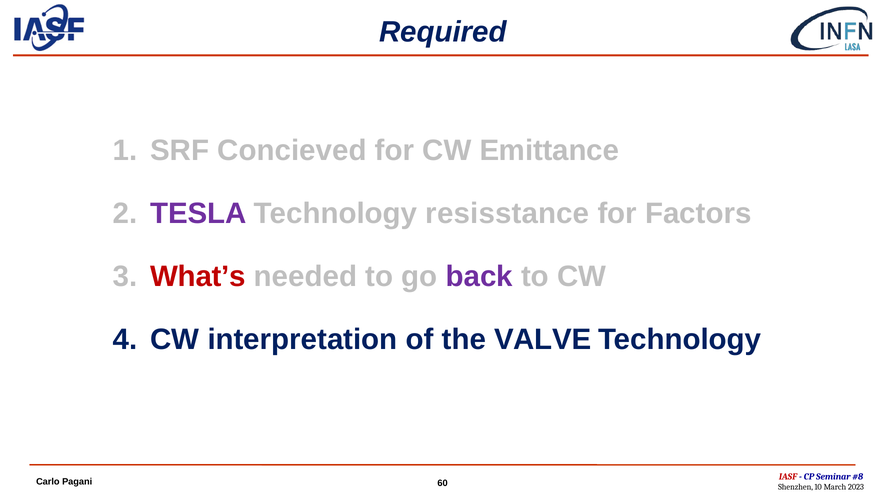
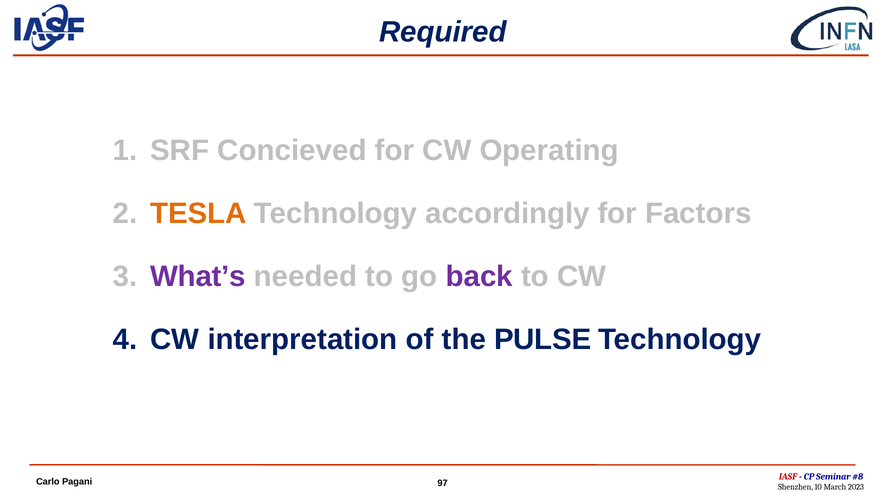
Emittance: Emittance -> Operating
TESLA colour: purple -> orange
resisstance: resisstance -> accordingly
What’s colour: red -> purple
VALVE: VALVE -> PULSE
60: 60 -> 97
